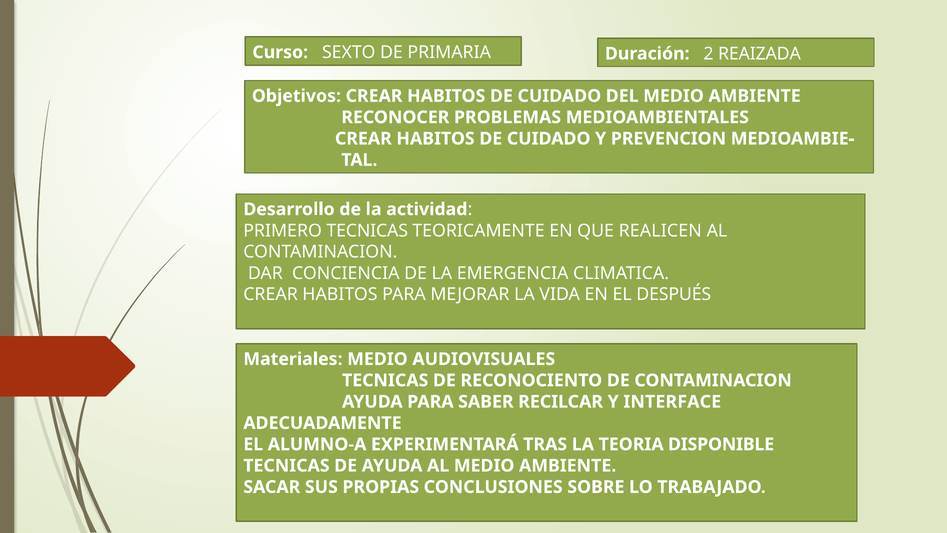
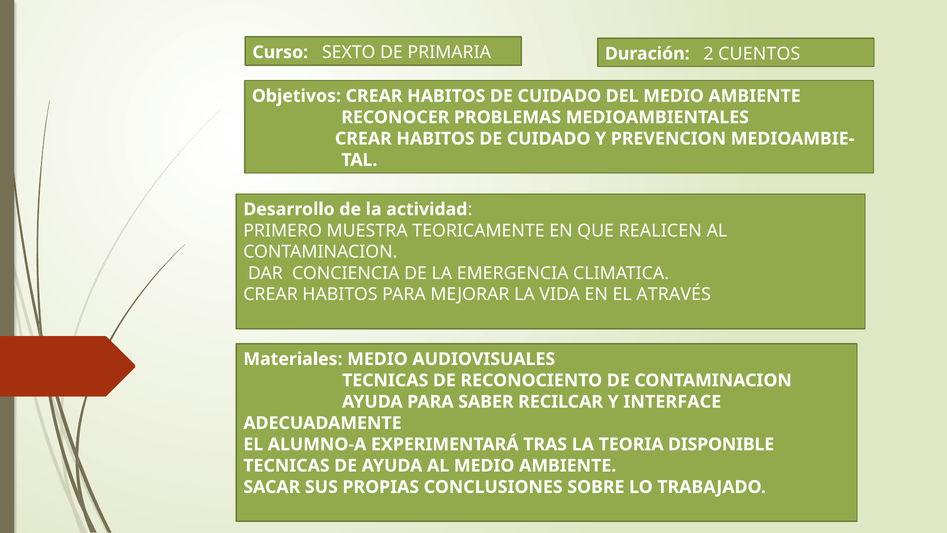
REAIZADA: REAIZADA -> CUENTOS
PRIMERO TECNICAS: TECNICAS -> MUESTRA
DESPUÉS: DESPUÉS -> ATRAVÉS
